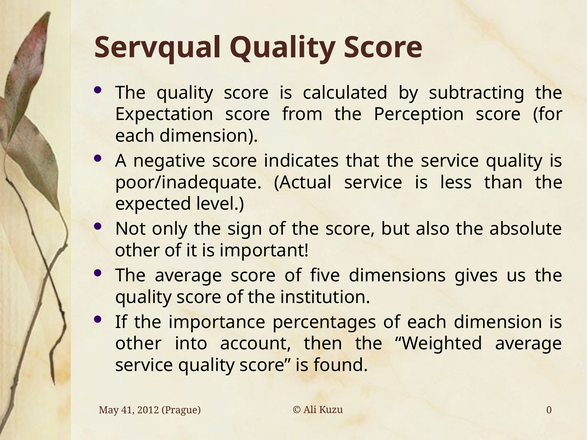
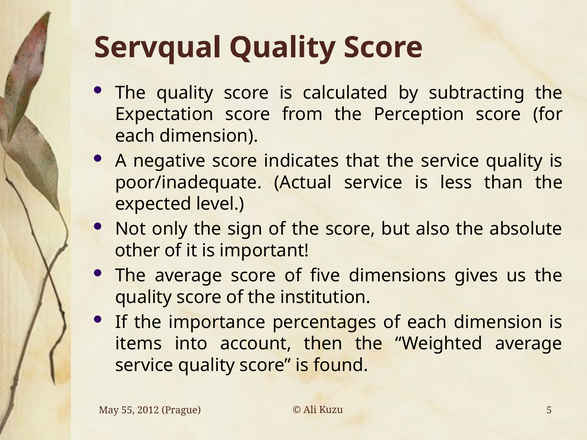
other at (139, 344): other -> items
0: 0 -> 5
41: 41 -> 55
